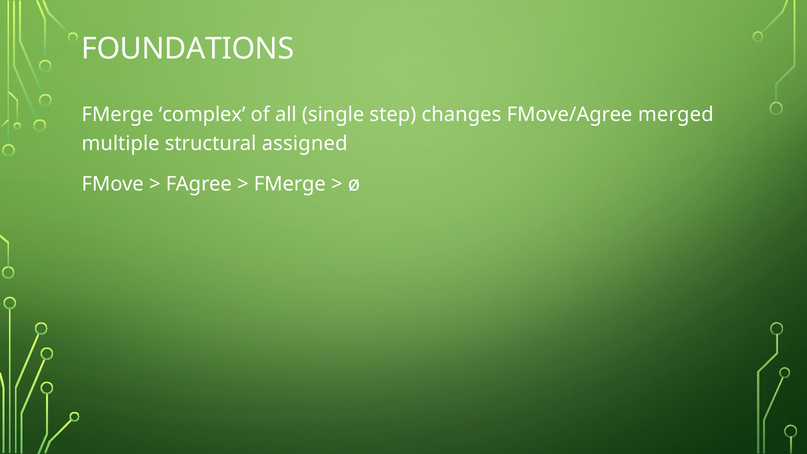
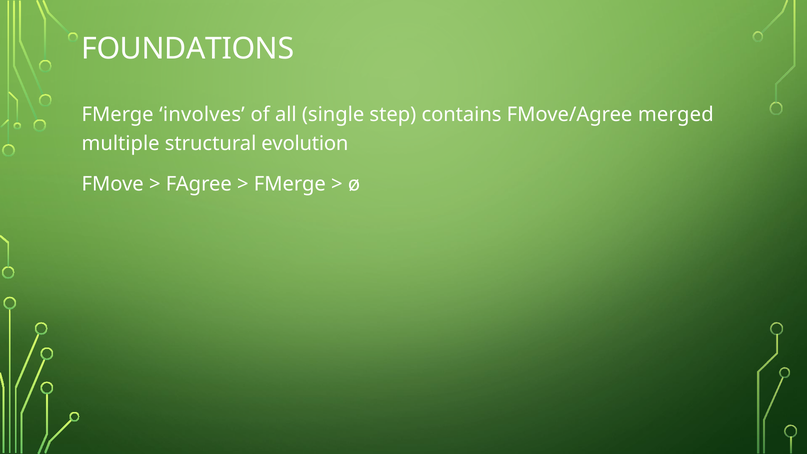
complex: complex -> involves
changes: changes -> contains
assigned: assigned -> evolution
